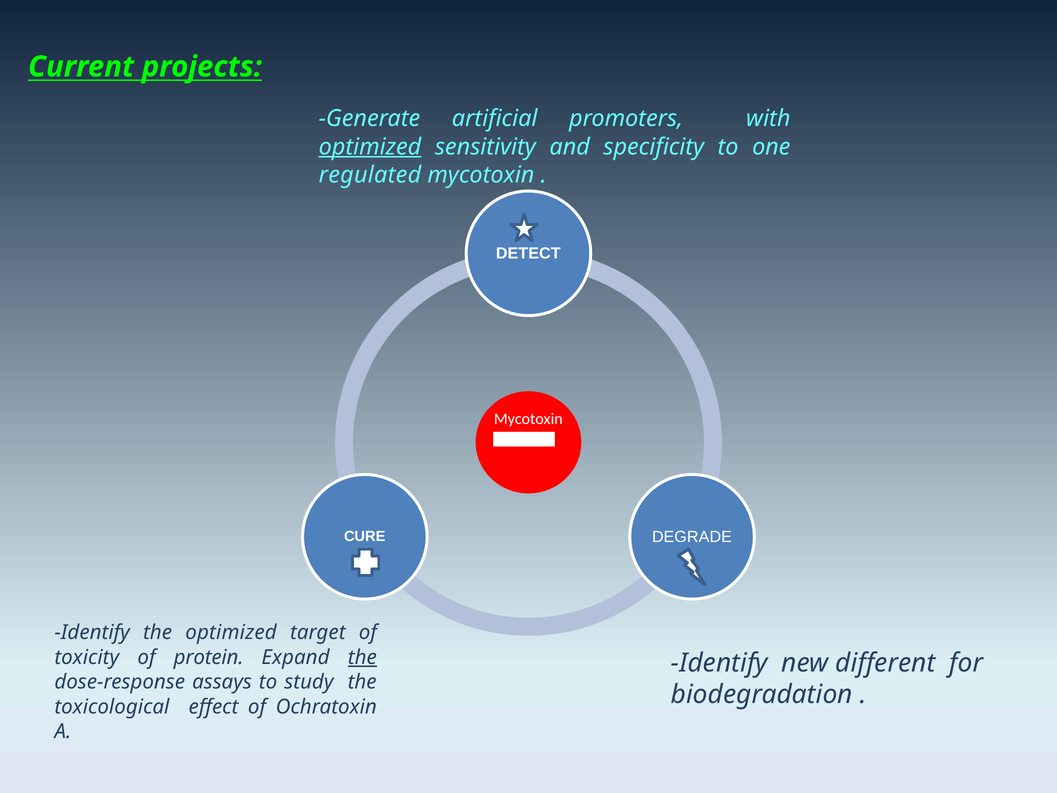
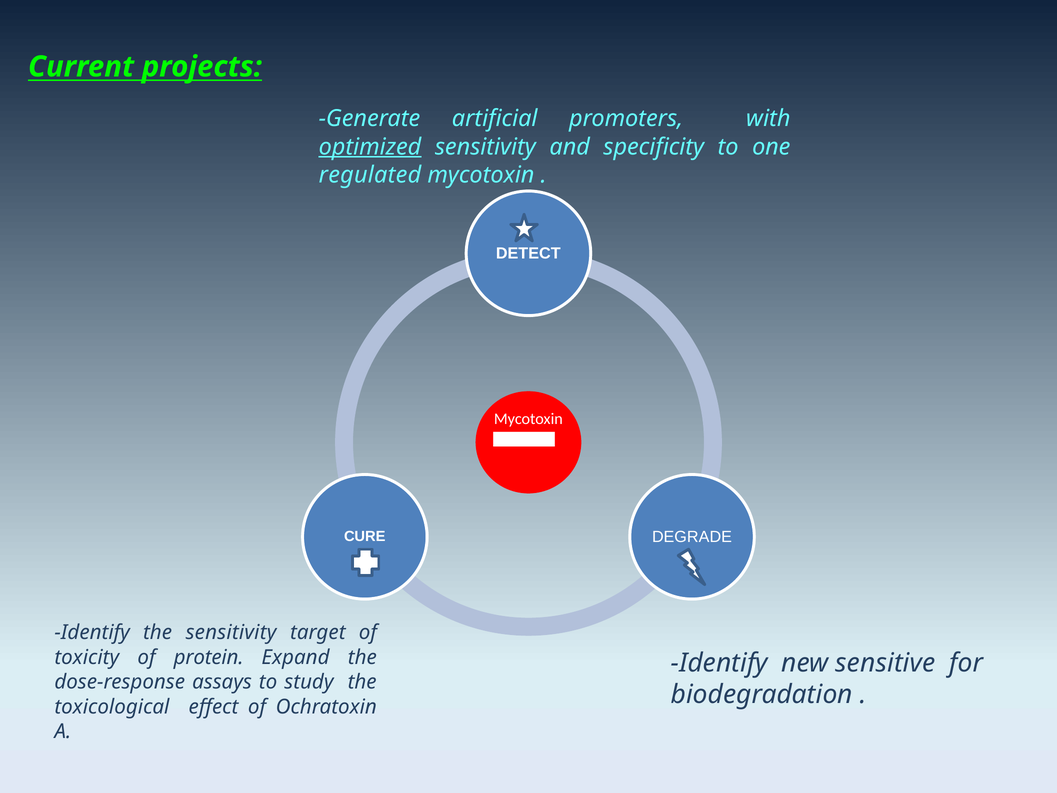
the optimized: optimized -> sensitivity
the at (362, 657) underline: present -> none
different: different -> sensitive
